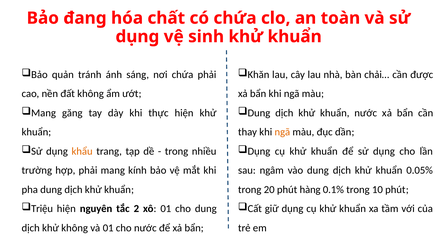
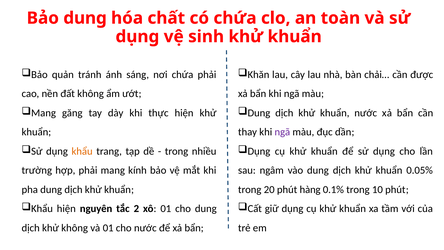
Bảo đang: đang -> dung
ngã at (282, 132) colour: orange -> purple
Triệu at (42, 208): Triệu -> Khẩu
